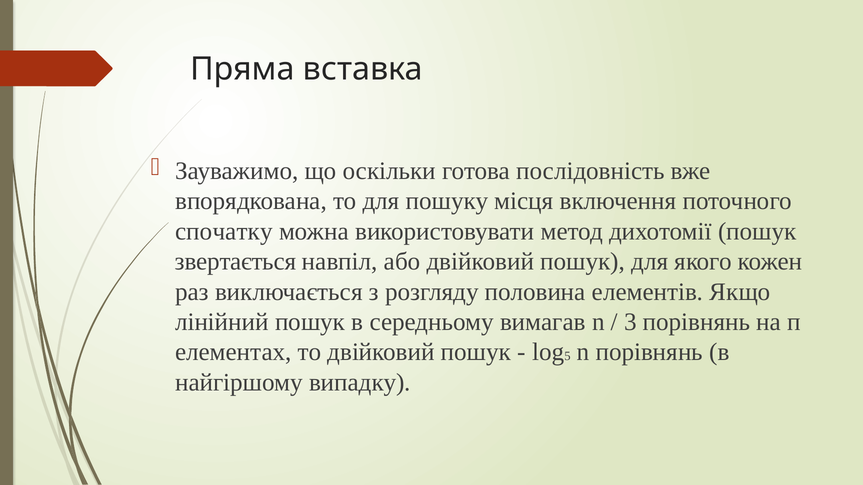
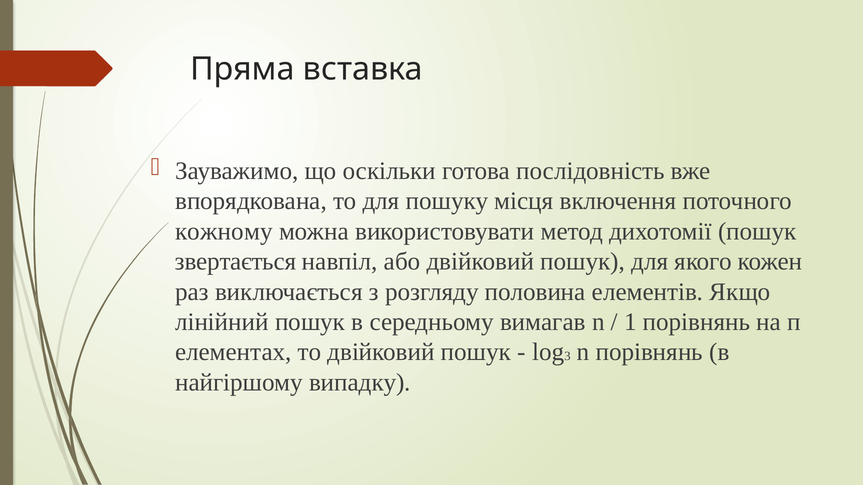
спочатку: спочатку -> кожному
3: 3 -> 1
5: 5 -> 3
